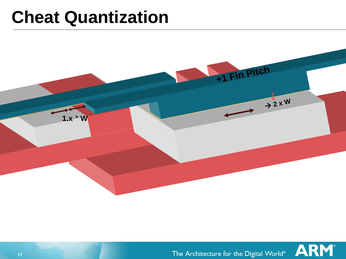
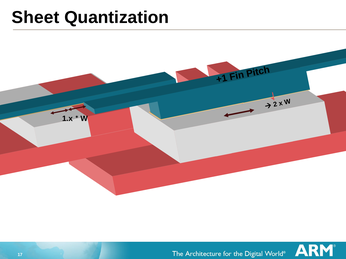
Cheat: Cheat -> Sheet
